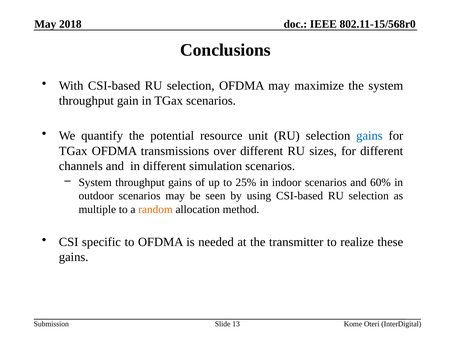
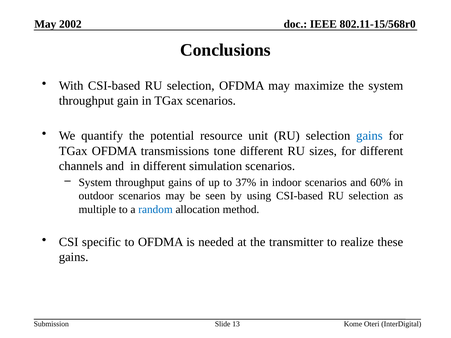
2018: 2018 -> 2002
over: over -> tone
25%: 25% -> 37%
random colour: orange -> blue
